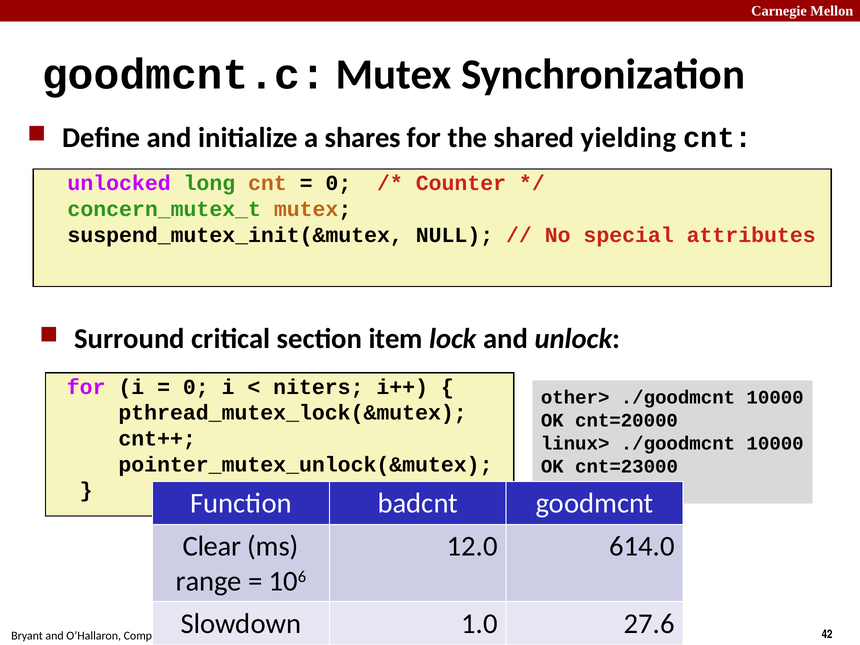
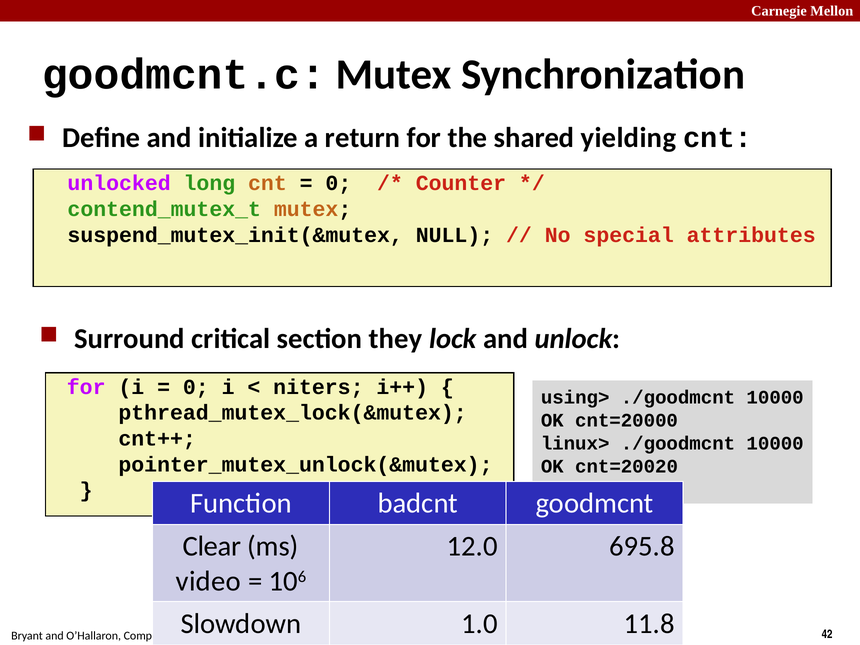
shares: shares -> return
concern_mutex_t: concern_mutex_t -> contend_mutex_t
item: item -> they
other>: other> -> using>
cnt=23000: cnt=23000 -> cnt=20020
614.0: 614.0 -> 695.8
range: range -> video
27.6: 27.6 -> 11.8
